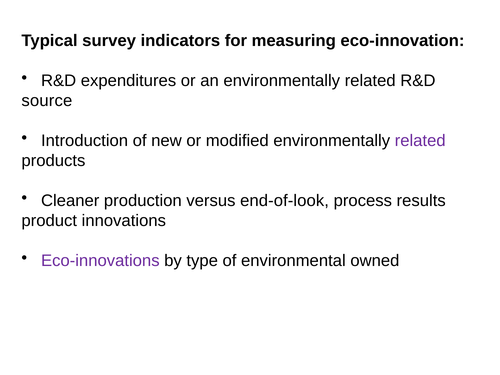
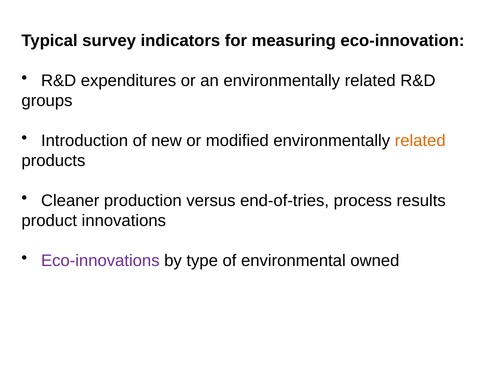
source: source -> groups
related at (420, 141) colour: purple -> orange
end-of-look: end-of-look -> end-of-tries
